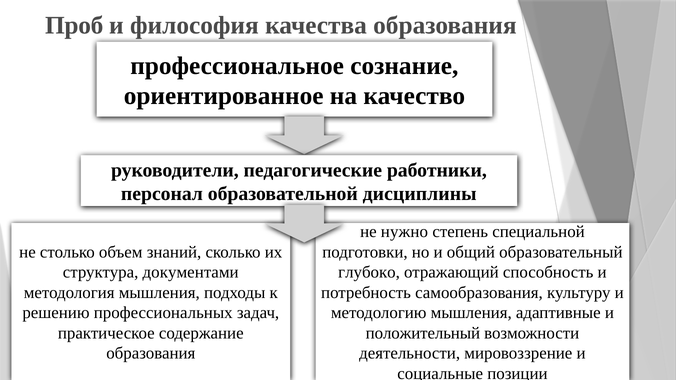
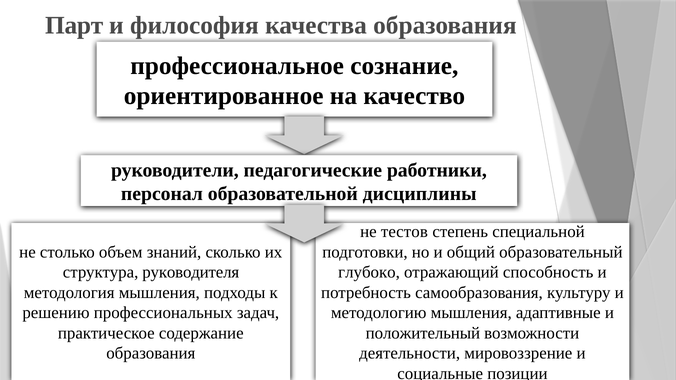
Проб: Проб -> Парт
нужно: нужно -> тестов
документами: документами -> руководителя
